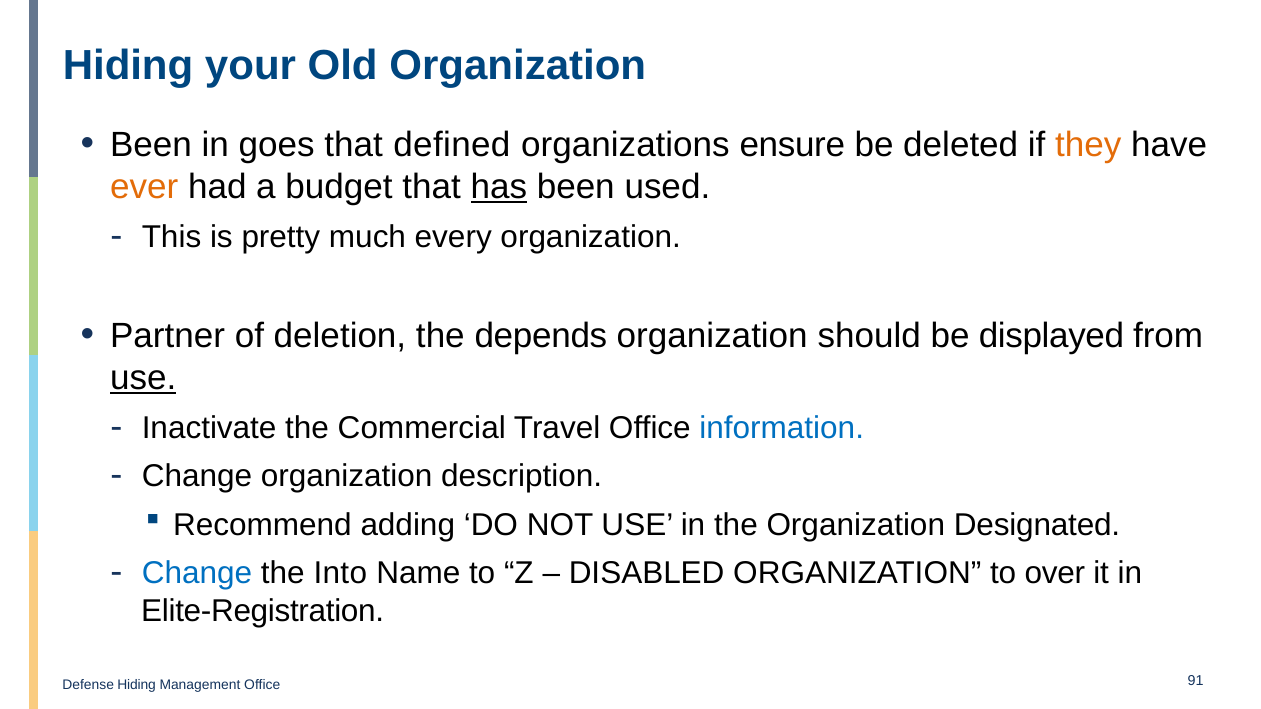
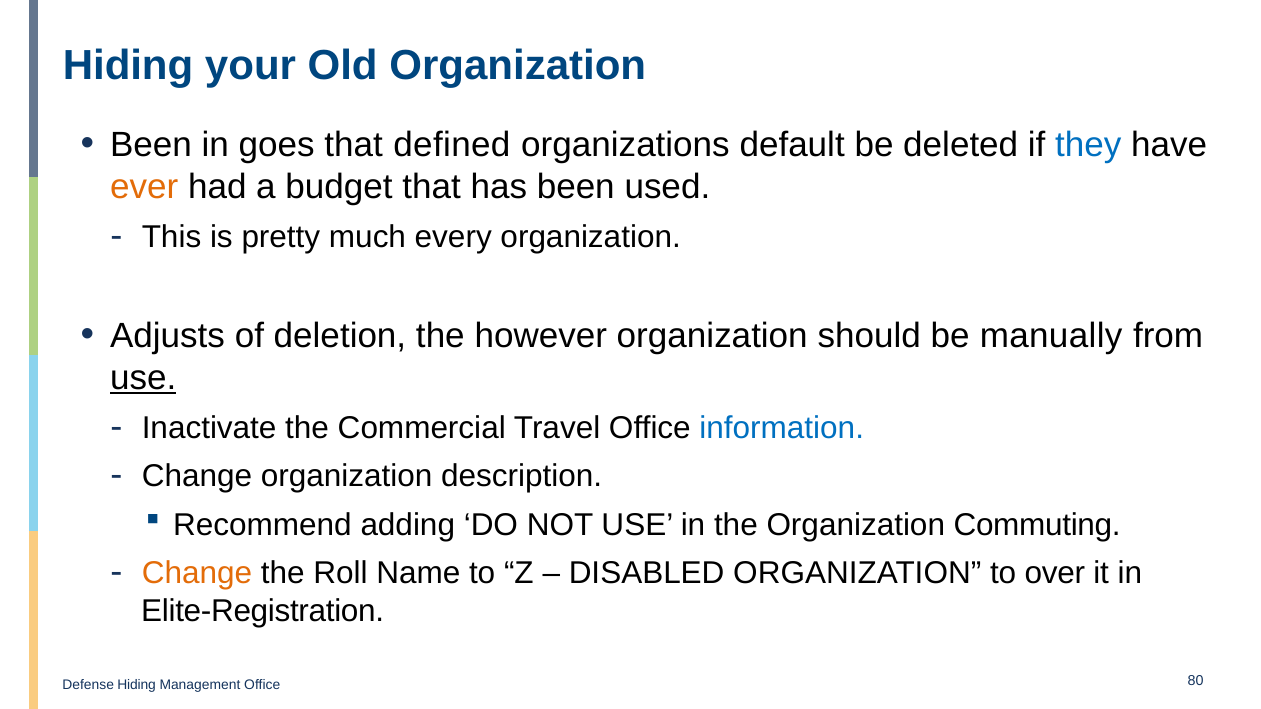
ensure: ensure -> default
they colour: orange -> blue
has underline: present -> none
Partner: Partner -> Adjusts
depends: depends -> however
displayed: displayed -> manually
Designated: Designated -> Commuting
Change at (197, 573) colour: blue -> orange
Into: Into -> Roll
91: 91 -> 80
